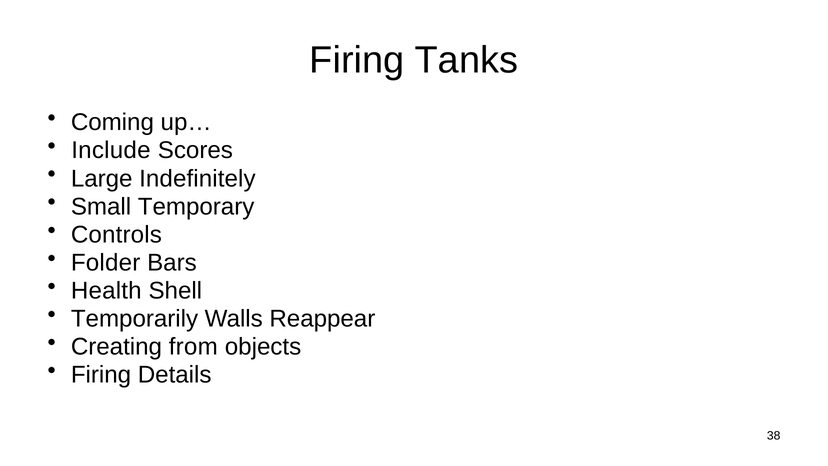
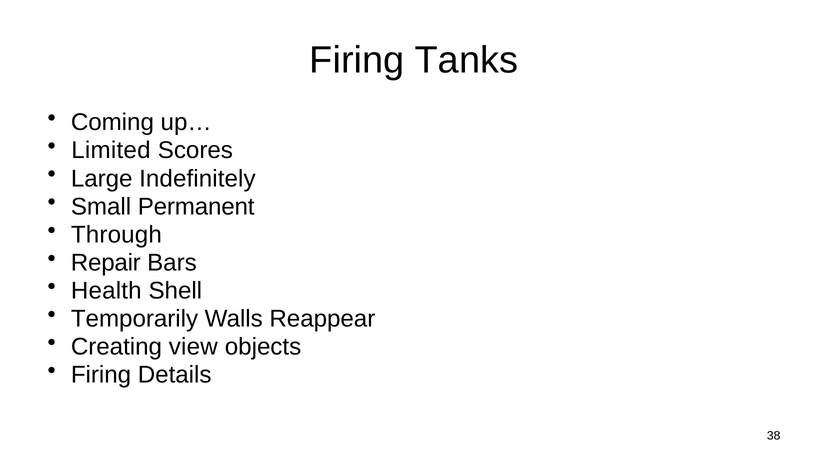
Include: Include -> Limited
Temporary: Temporary -> Permanent
Controls: Controls -> Through
Folder: Folder -> Repair
from: from -> view
